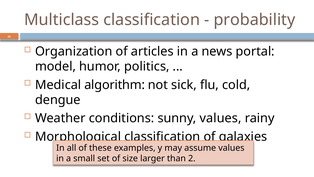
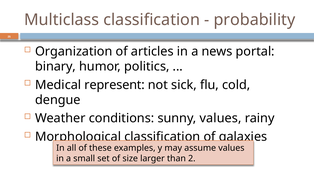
model: model -> binary
algorithm: algorithm -> represent
